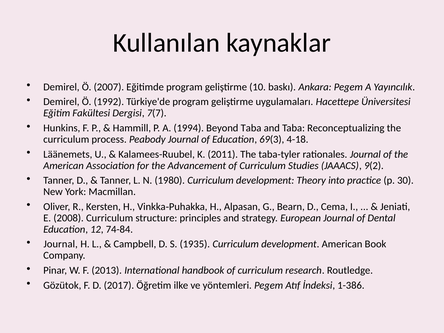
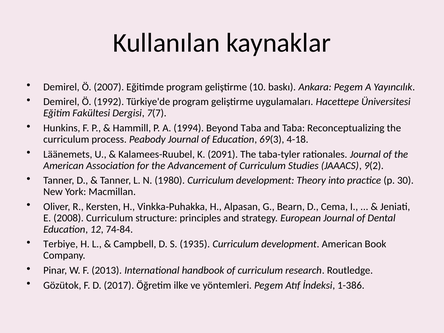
2011: 2011 -> 2091
Journal at (61, 244): Journal -> Terbiye
